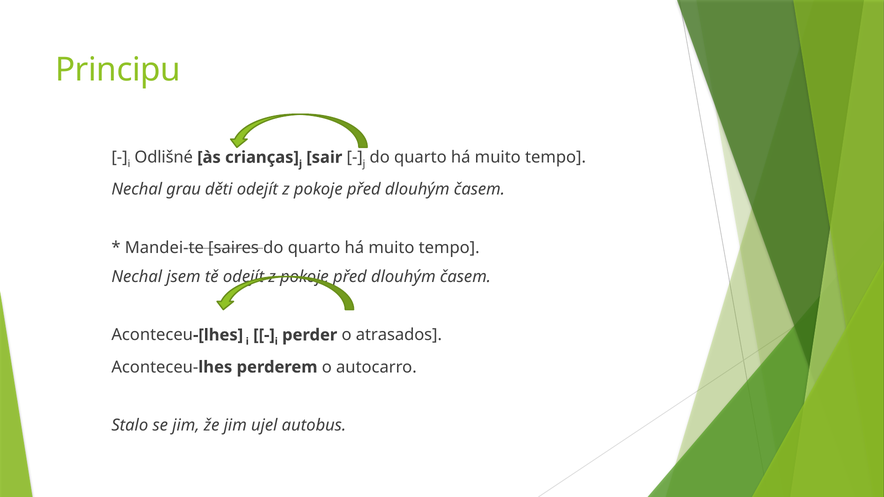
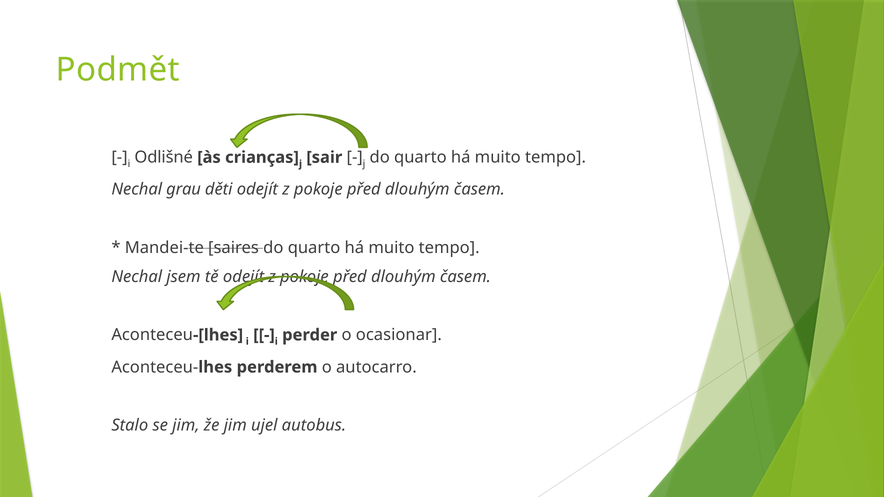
Principu: Principu -> Podmět
atrasados: atrasados -> ocasionar
